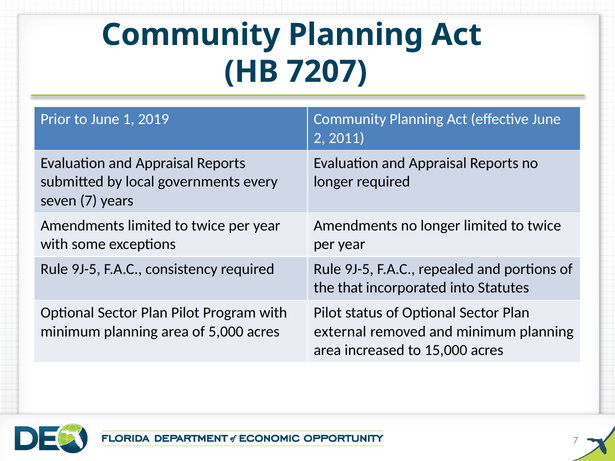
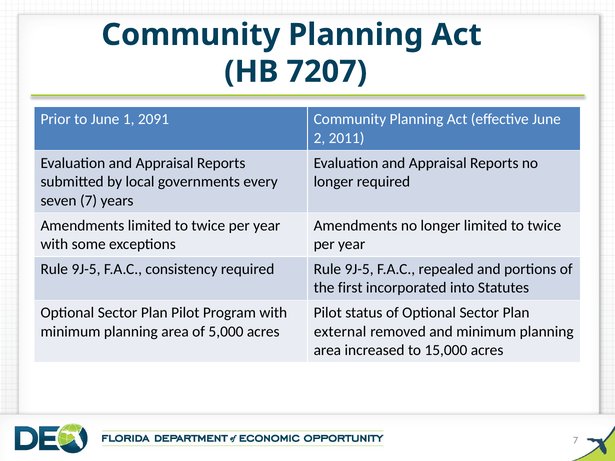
2019: 2019 -> 2091
that: that -> first
